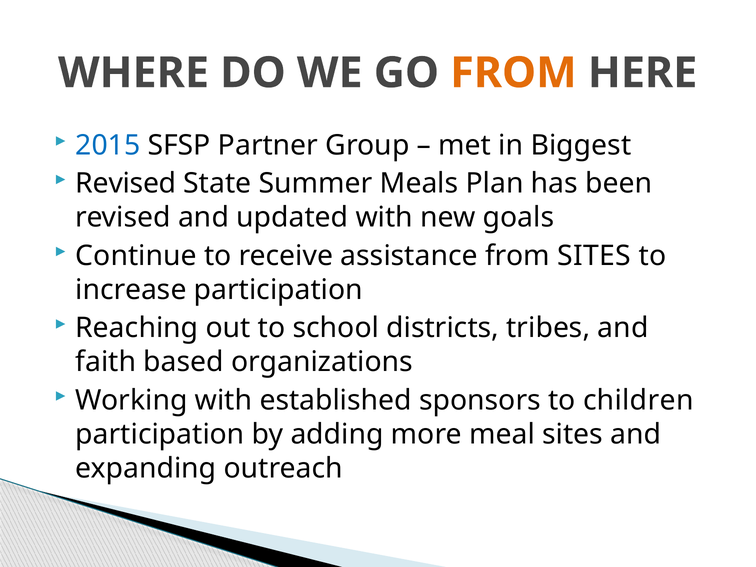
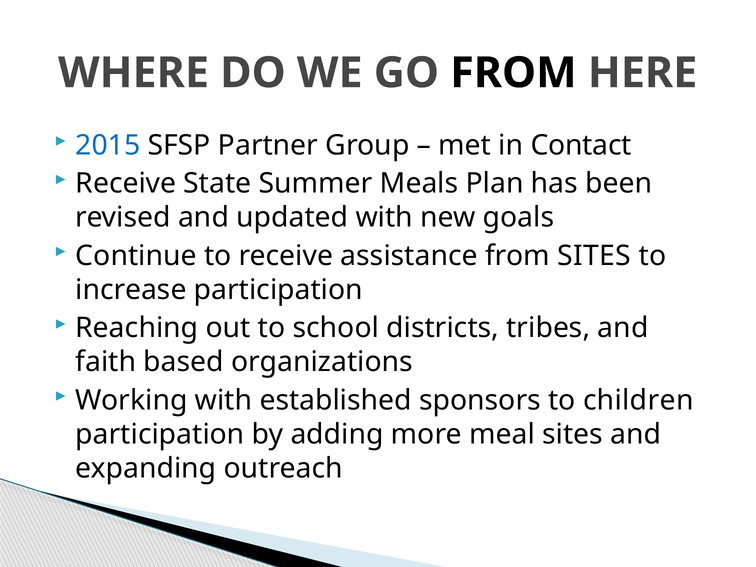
FROM at (513, 73) colour: orange -> black
Biggest: Biggest -> Contact
Revised at (126, 183): Revised -> Receive
